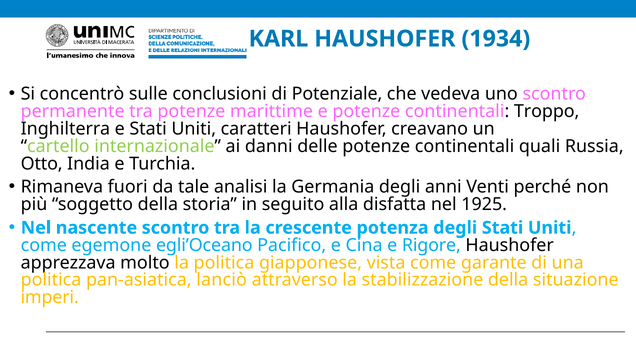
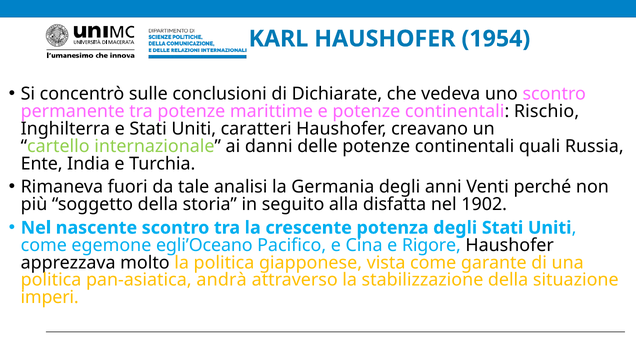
1934: 1934 -> 1954
Potenziale: Potenziale -> Dichiarate
Troppo: Troppo -> Rischio
Otto: Otto -> Ente
1925: 1925 -> 1902
lanciò: lanciò -> andrà
